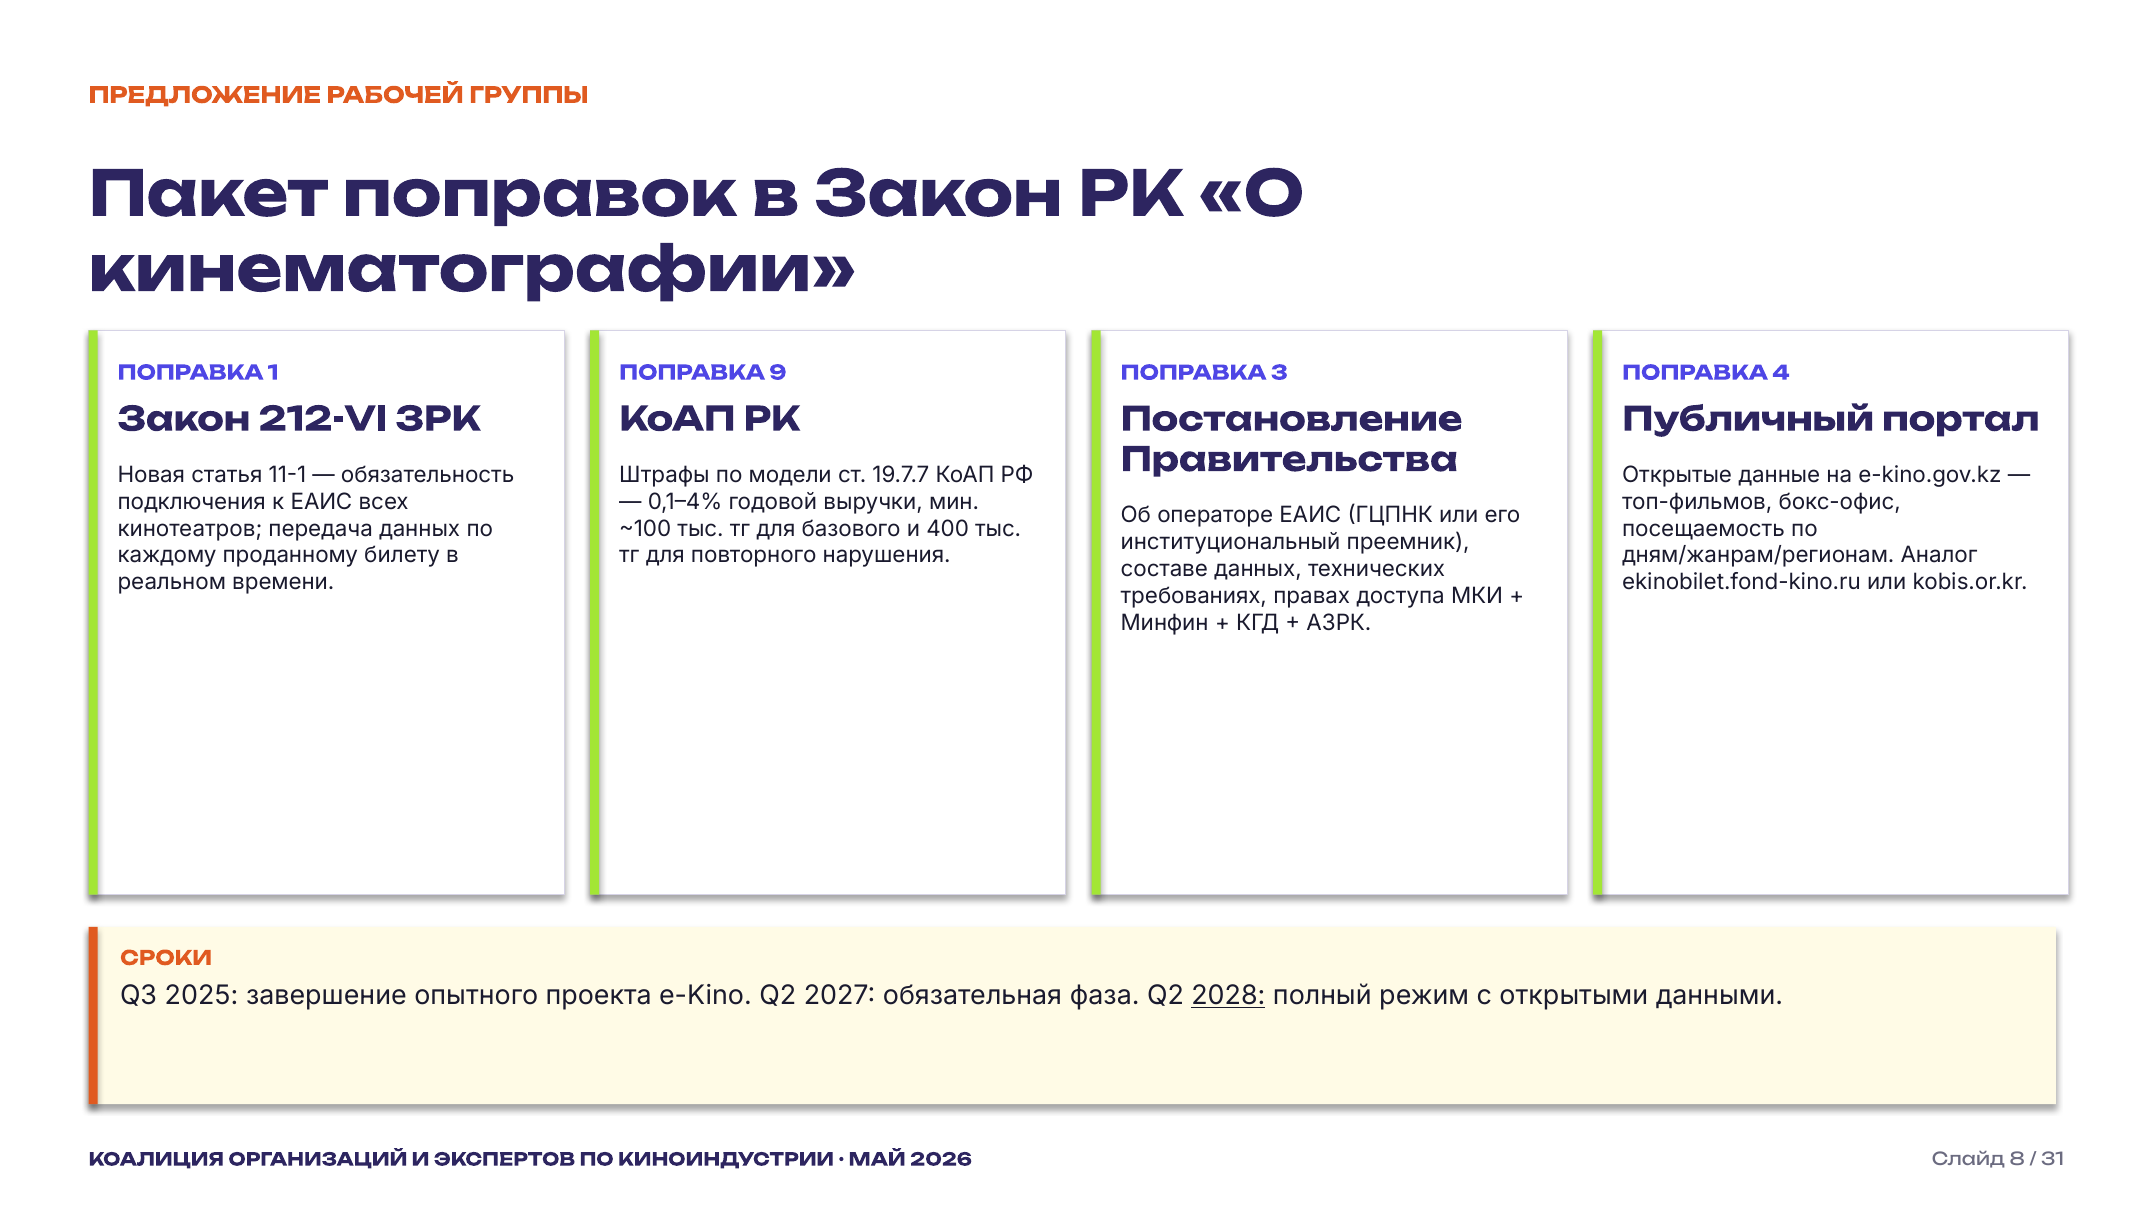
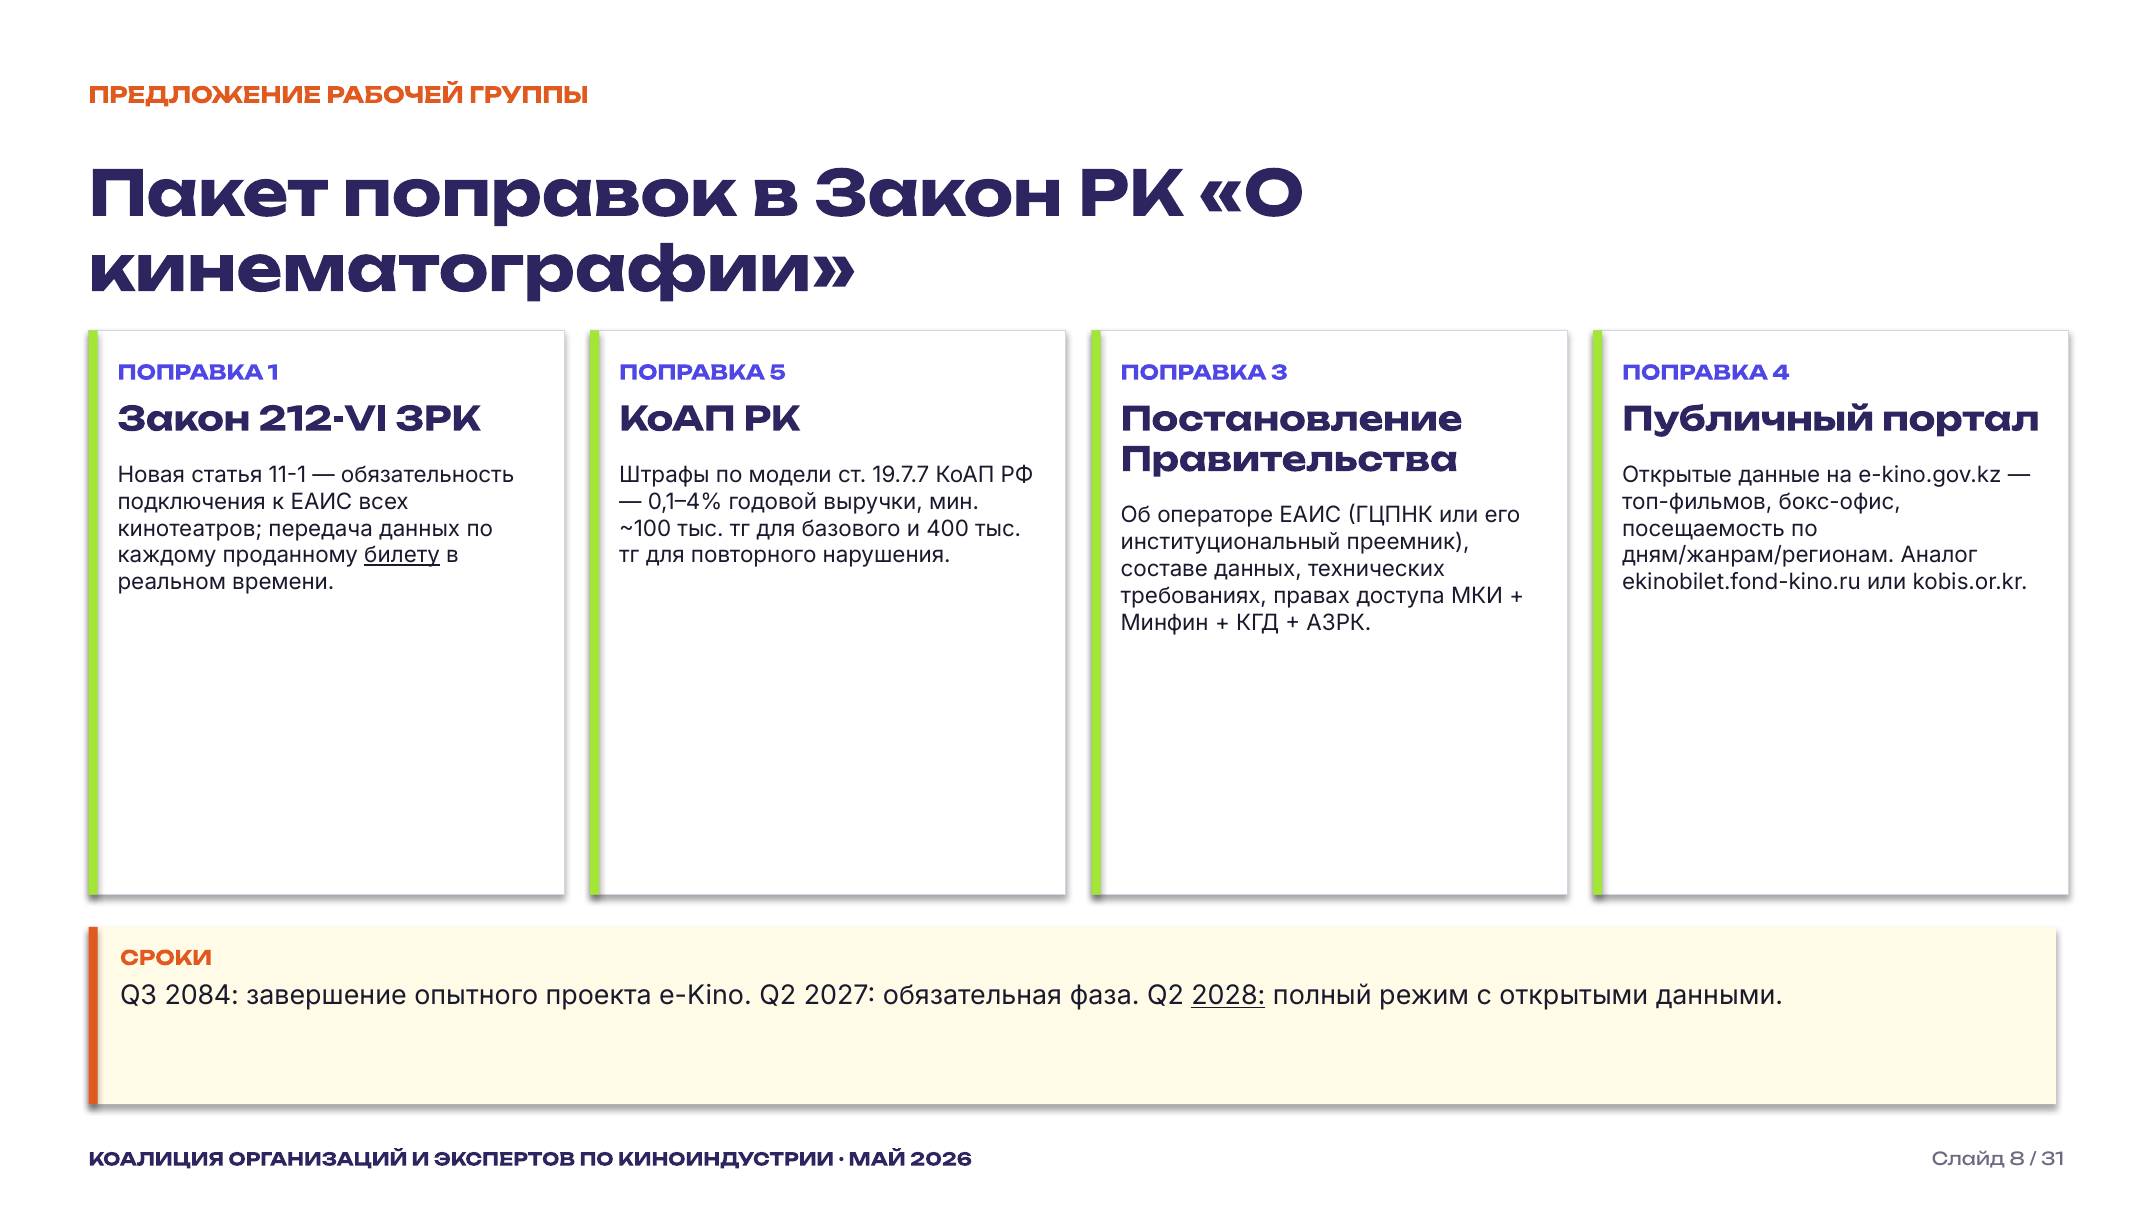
9: 9 -> 5
билету underline: none -> present
2025: 2025 -> 2084
